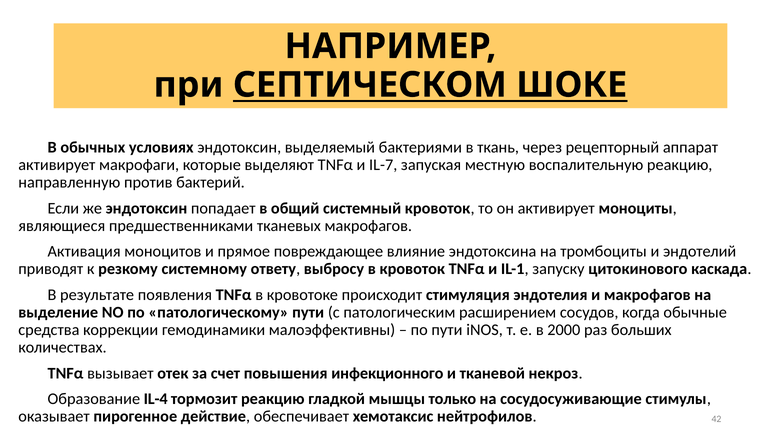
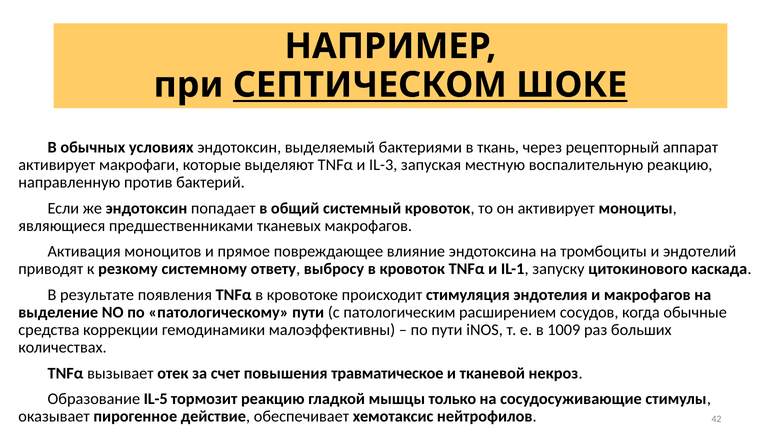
IL-7: IL-7 -> IL-3
2000: 2000 -> 1009
инфекционного: инфекционного -> травматическое
IL-4: IL-4 -> IL-5
